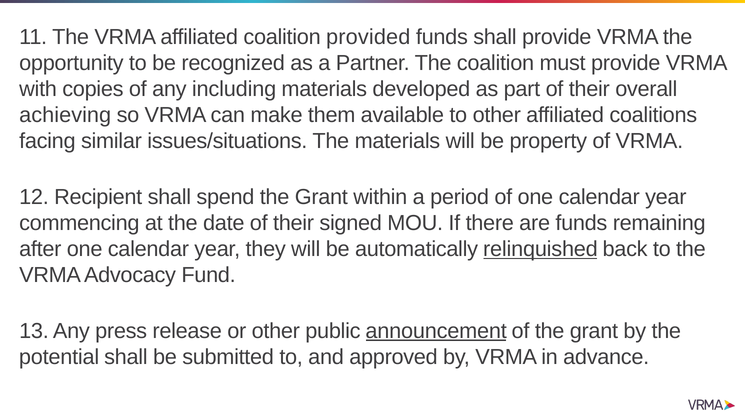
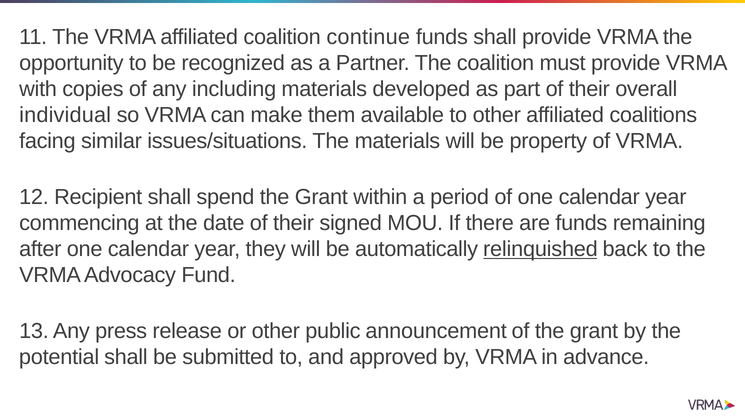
provided: provided -> continue
achieving: achieving -> individual
announcement underline: present -> none
